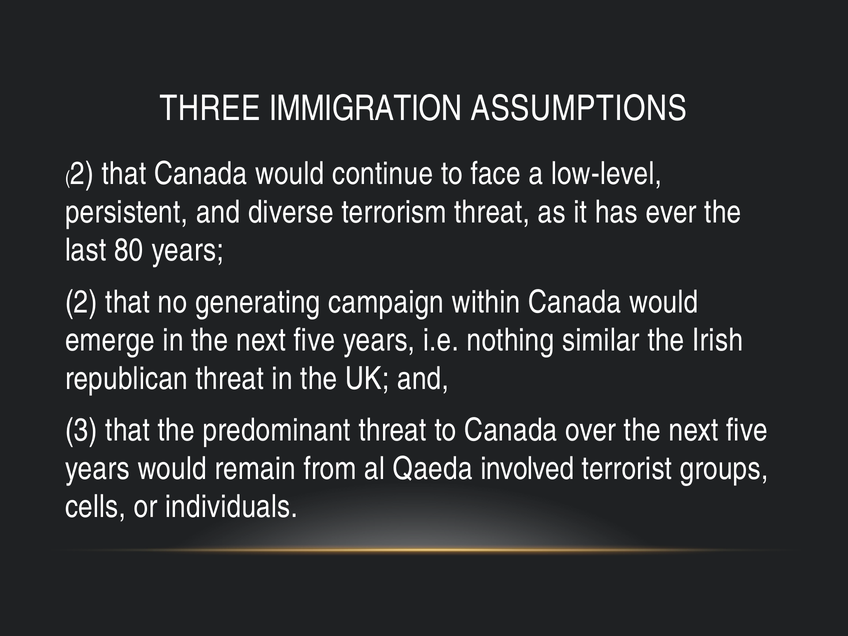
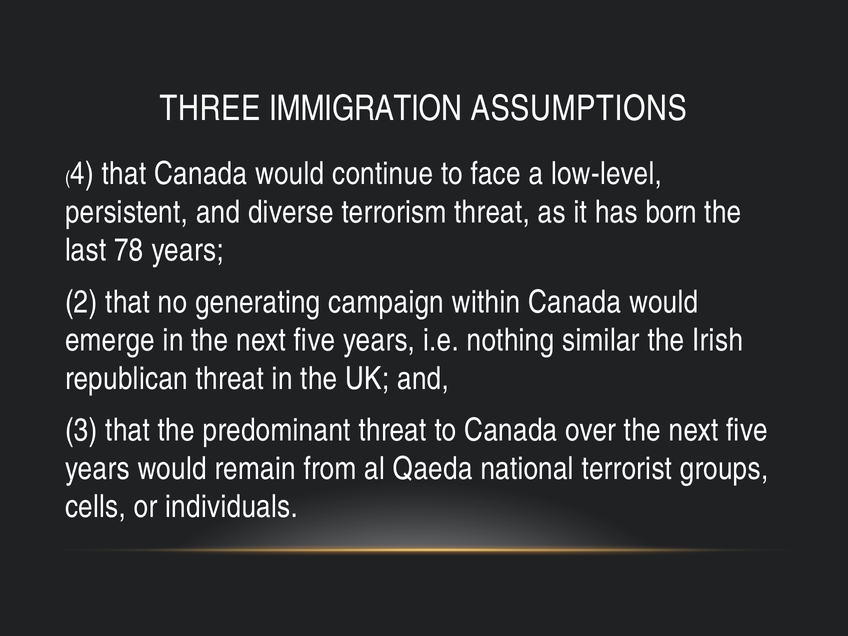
2 at (82, 174): 2 -> 4
ever: ever -> born
80: 80 -> 78
involved: involved -> national
